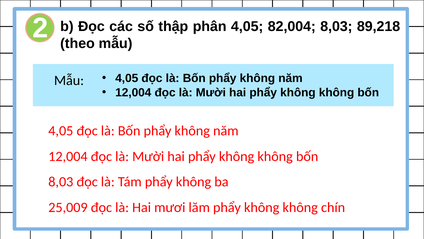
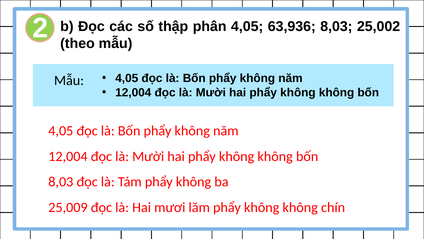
82,004: 82,004 -> 63,936
89,218: 89,218 -> 25,002
